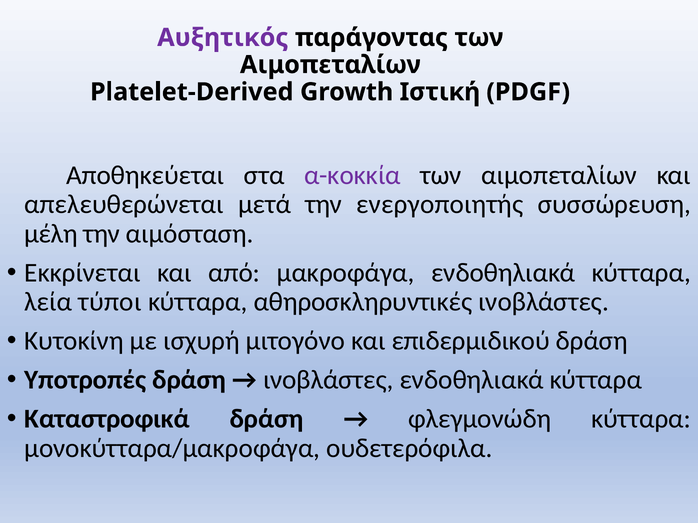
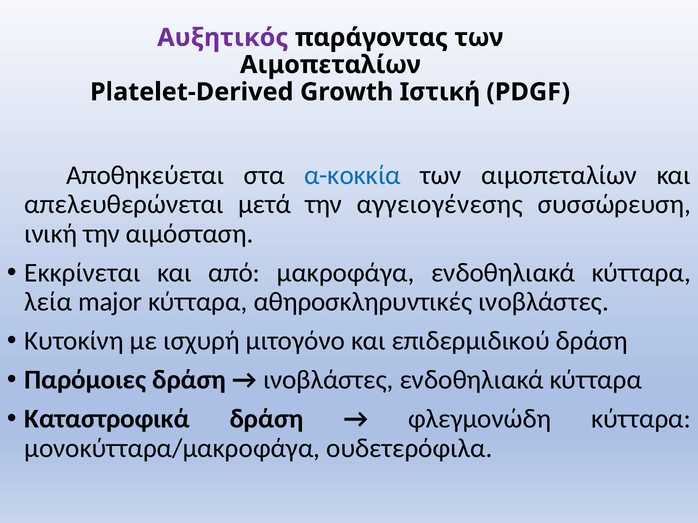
α-κοκκία colour: purple -> blue
ενεργοποιητής: ενεργοποιητής -> αγγειογένεσης
μέλη: μέλη -> ινική
τύποι: τύποι -> major
Υποτροπές: Υποτροπές -> Παρόμοιες
